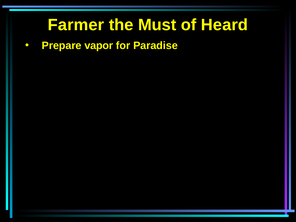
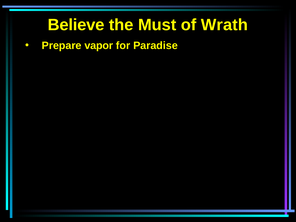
Farmer: Farmer -> Believe
Heard: Heard -> Wrath
